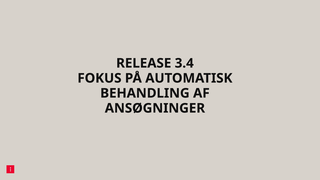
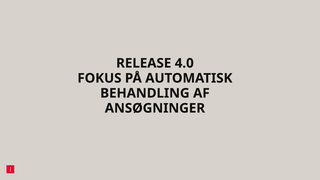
3.4: 3.4 -> 4.0
